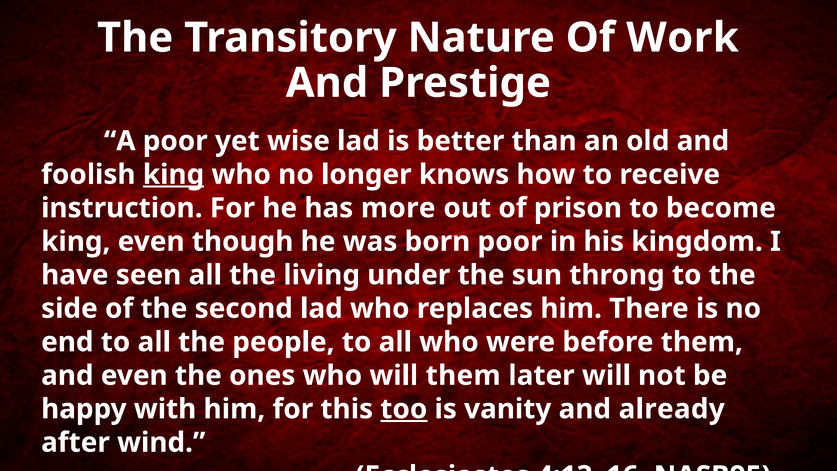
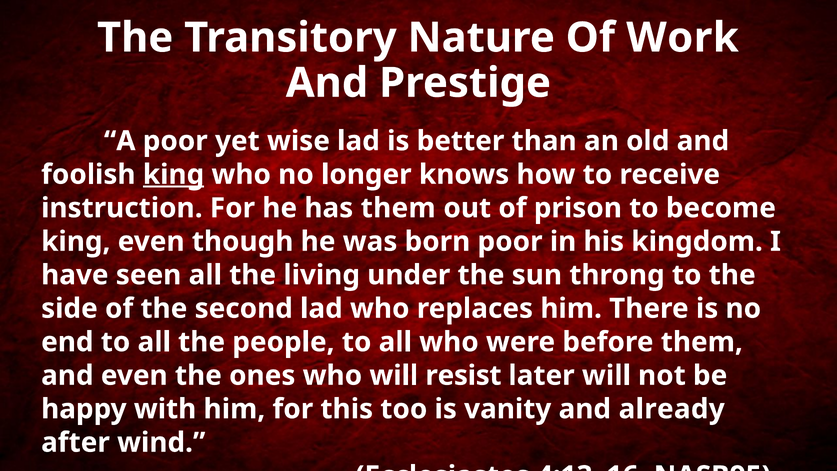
has more: more -> them
will them: them -> resist
too underline: present -> none
